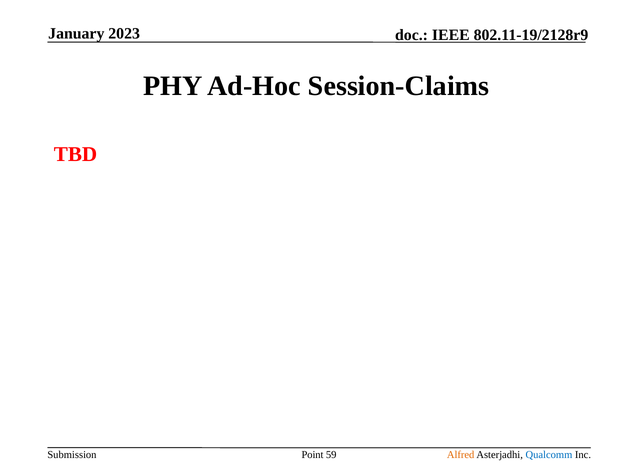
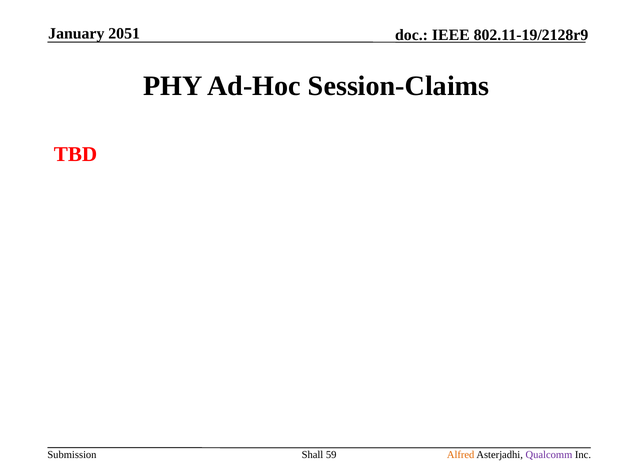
2023: 2023 -> 2051
Point: Point -> Shall
Qualcomm colour: blue -> purple
